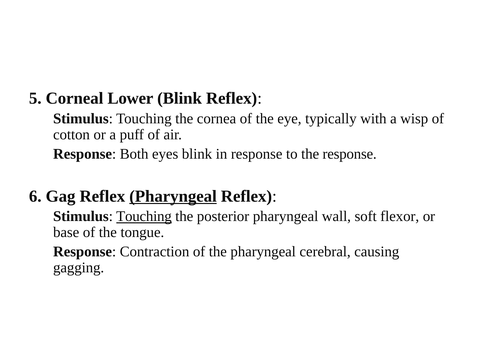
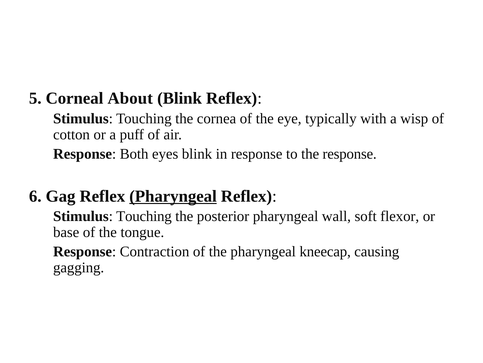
Lower: Lower -> About
Touching at (144, 216) underline: present -> none
cerebral: cerebral -> kneecap
